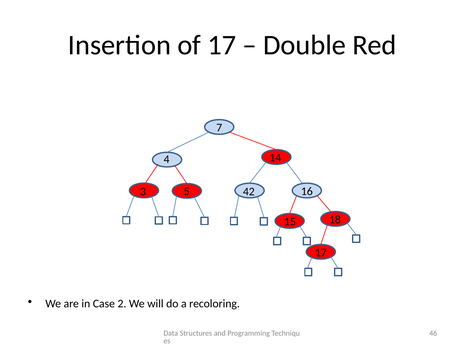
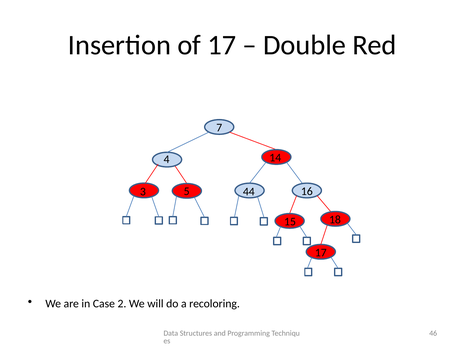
42: 42 -> 44
